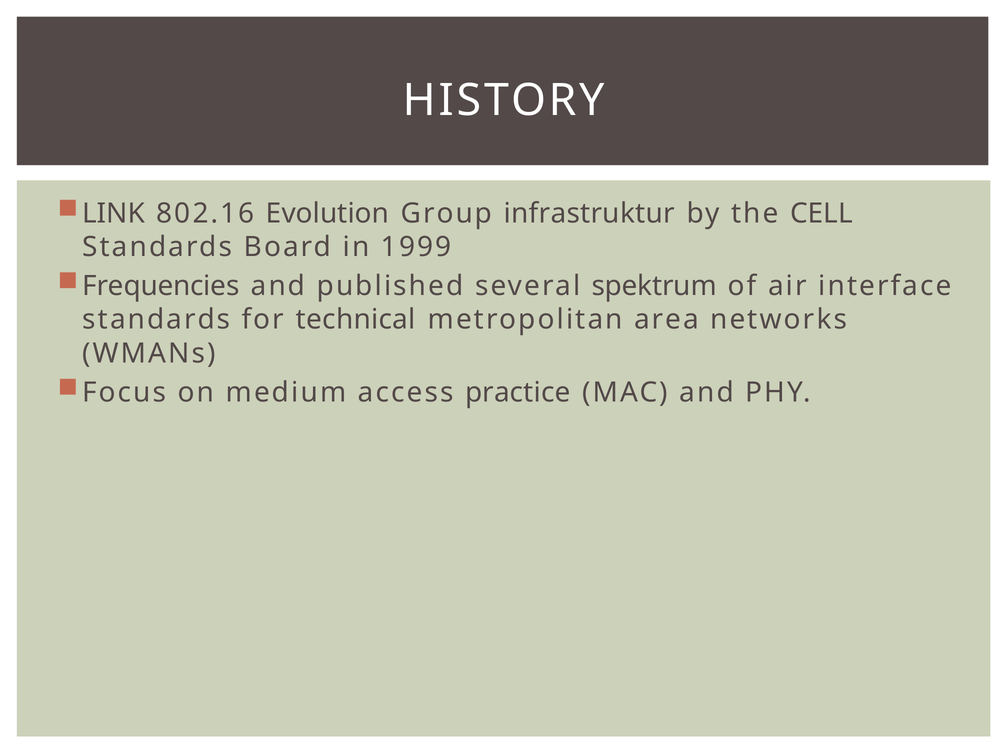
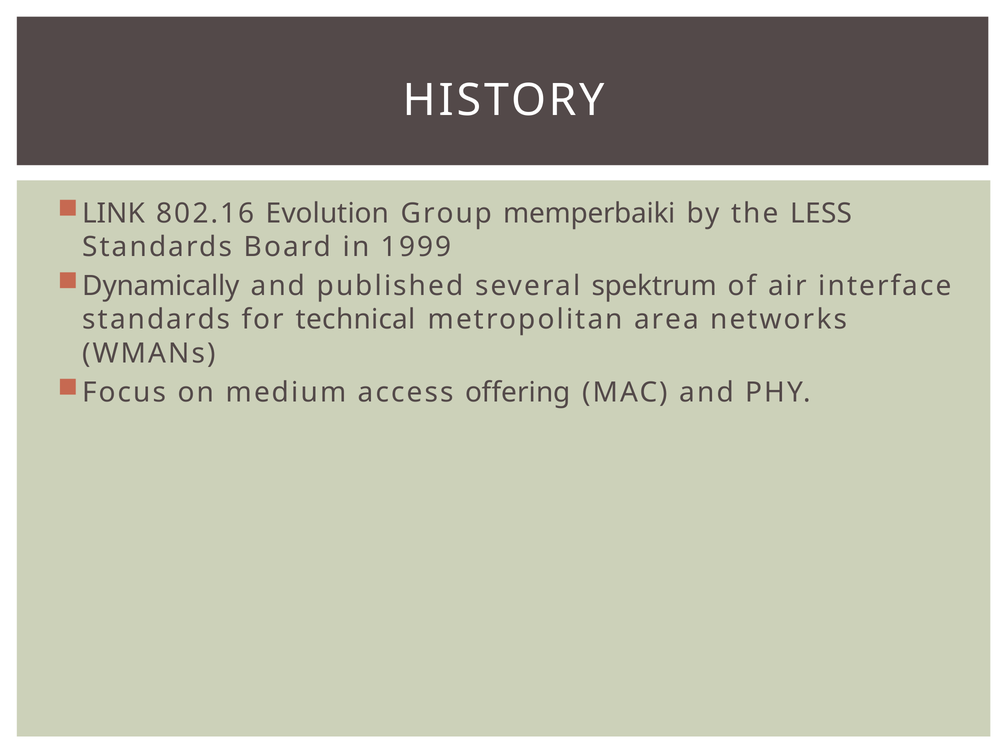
infrastruktur: infrastruktur -> memperbaiki
CELL: CELL -> LESS
Frequencies: Frequencies -> Dynamically
practice: practice -> offering
